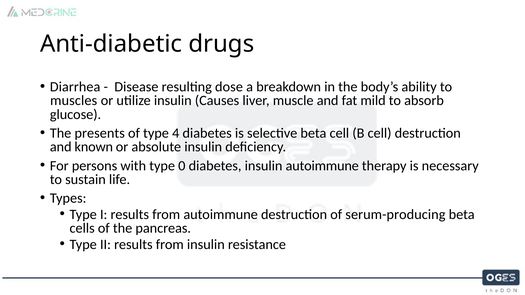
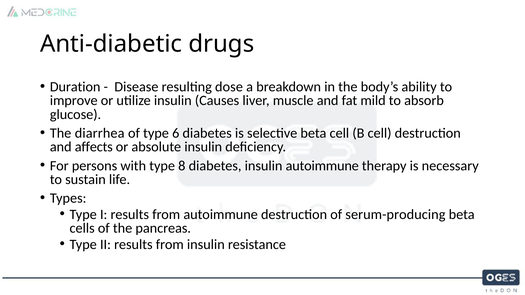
Diarrhea: Diarrhea -> Duration
muscles: muscles -> improve
presents: presents -> diarrhea
4: 4 -> 6
known: known -> affects
0: 0 -> 8
